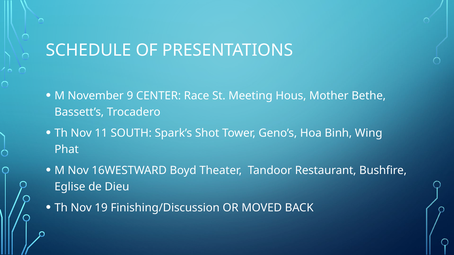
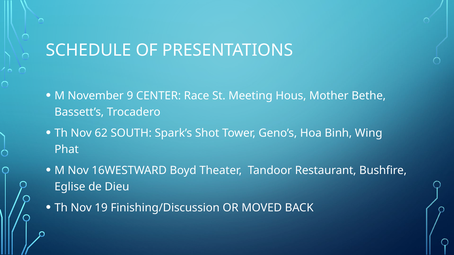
11: 11 -> 62
